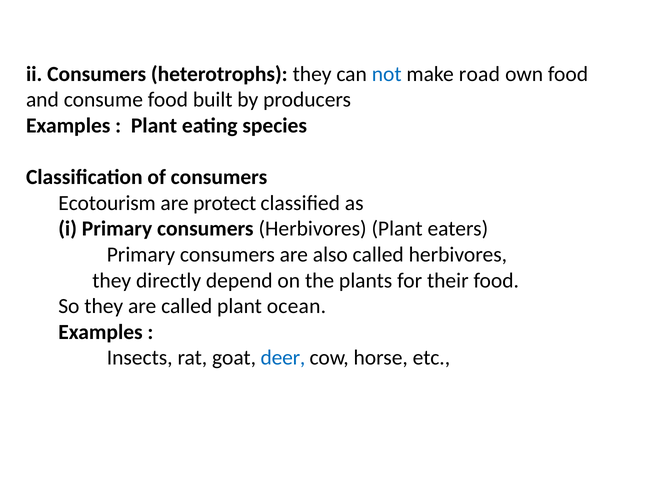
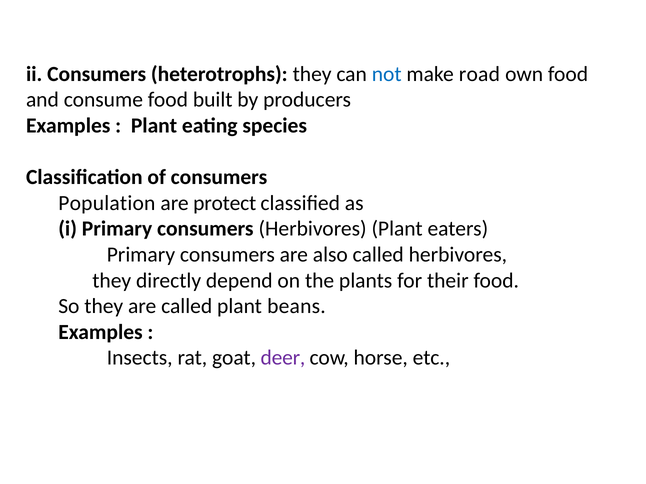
Ecotourism: Ecotourism -> Population
ocean: ocean -> beans
deer colour: blue -> purple
